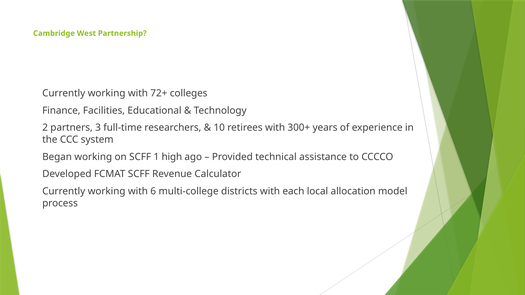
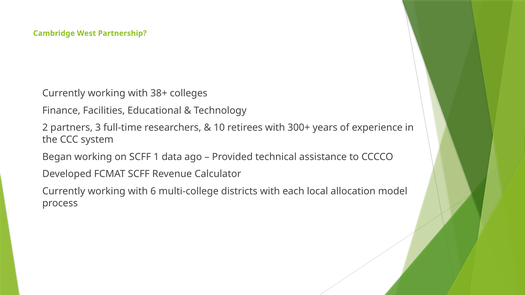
72+: 72+ -> 38+
high: high -> data
